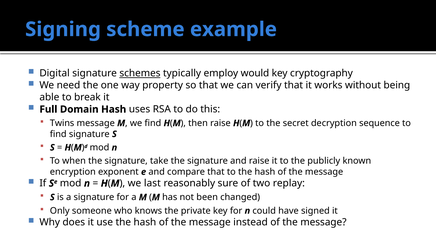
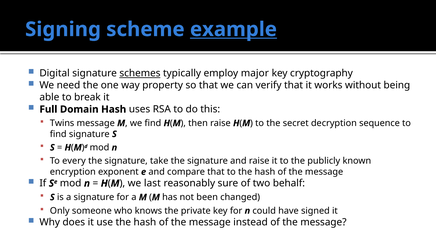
example underline: none -> present
would: would -> major
when: when -> every
replay: replay -> behalf
